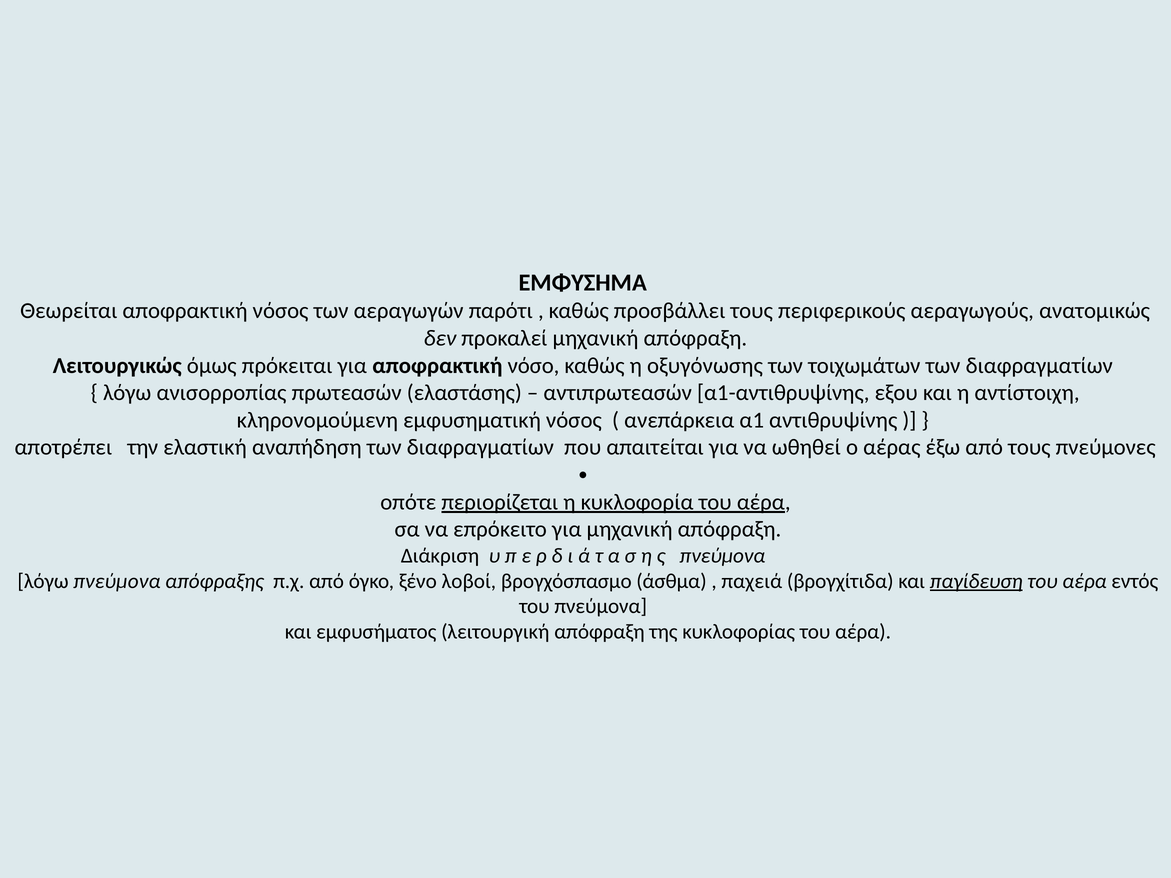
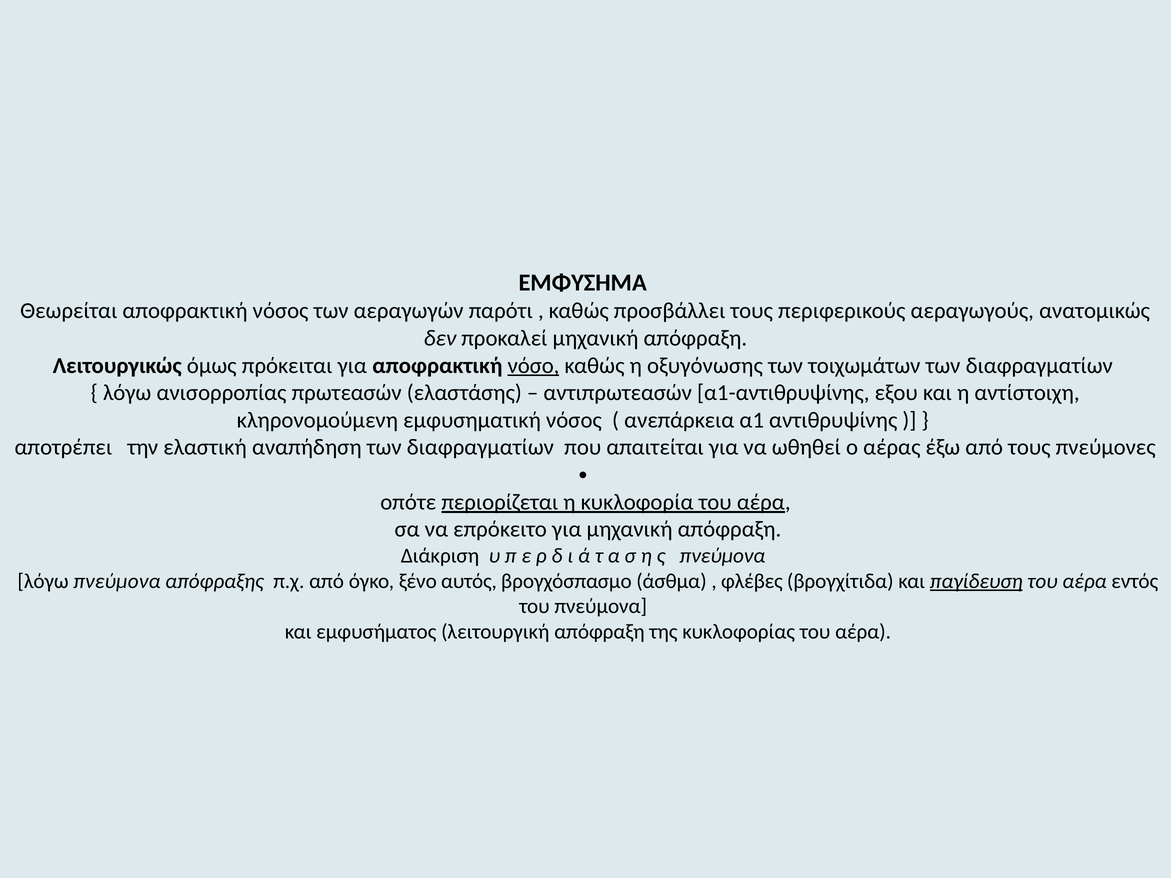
νόσο underline: none -> present
λοβοί: λοβοί -> αυτός
παχειά: παχειά -> φλέβες
